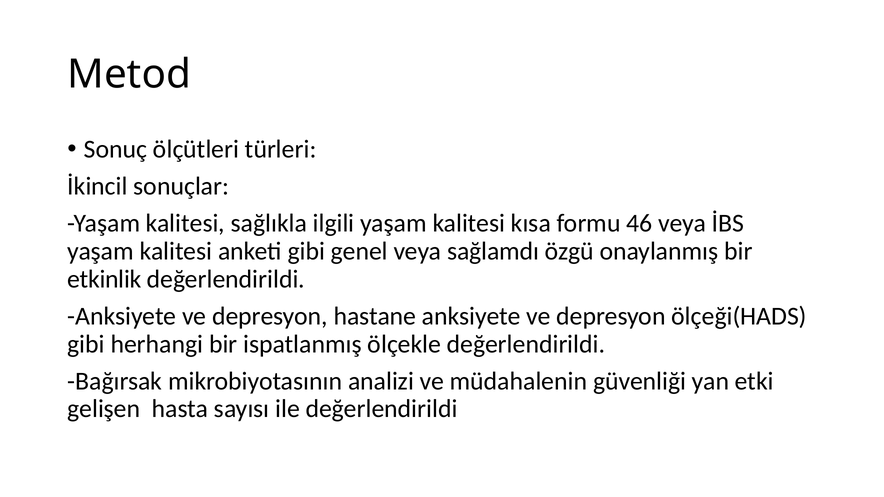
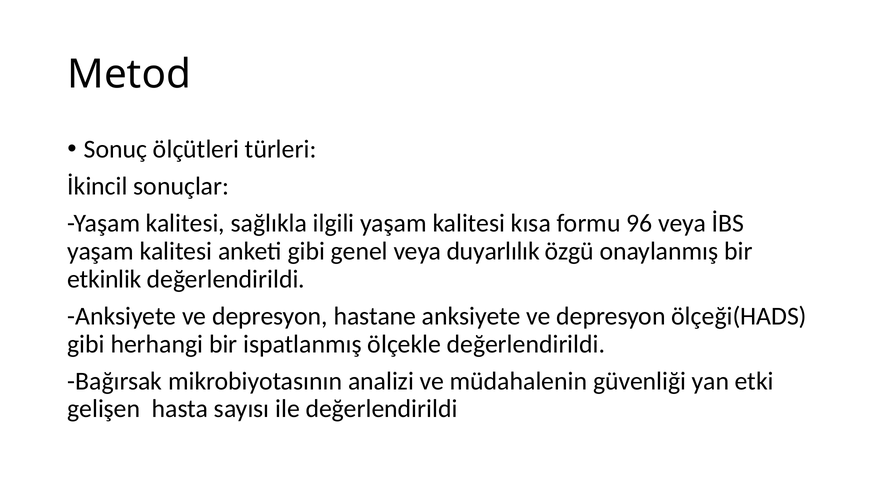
46: 46 -> 96
sağlamdı: sağlamdı -> duyarlılık
